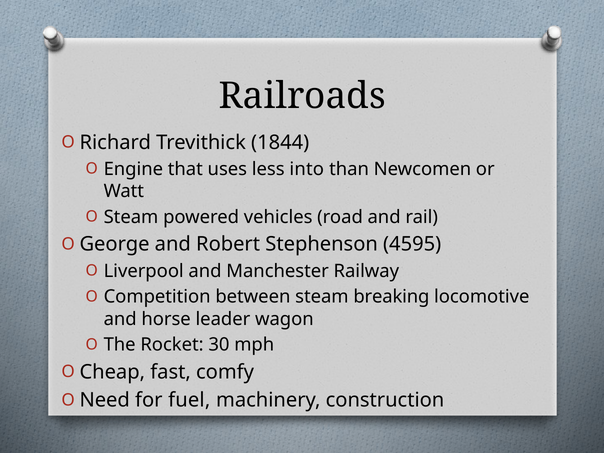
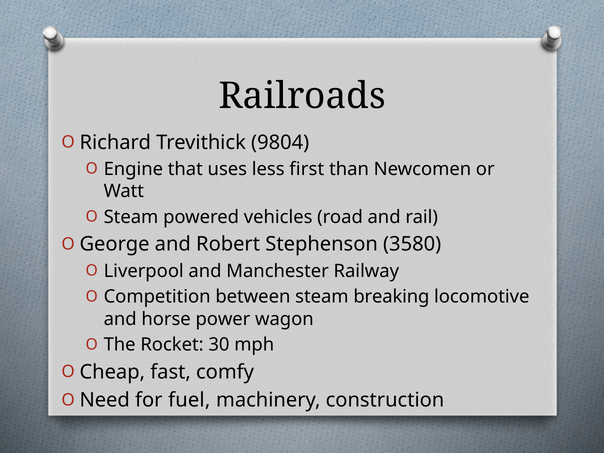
1844: 1844 -> 9804
into: into -> first
4595: 4595 -> 3580
leader: leader -> power
